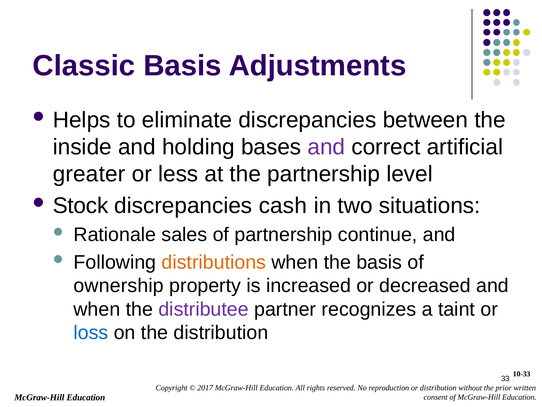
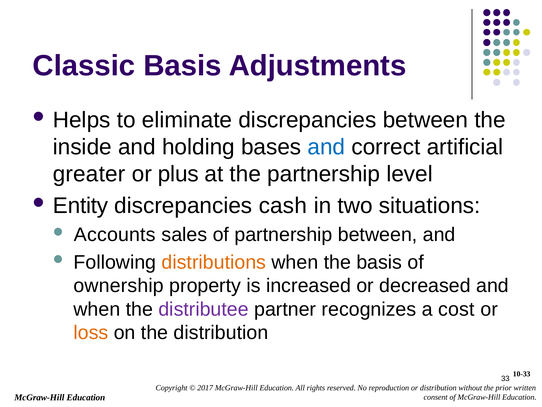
and at (326, 147) colour: purple -> blue
less: less -> plus
Stock: Stock -> Entity
Rationale: Rationale -> Accounts
partnership continue: continue -> between
taint: taint -> cost
loss colour: blue -> orange
